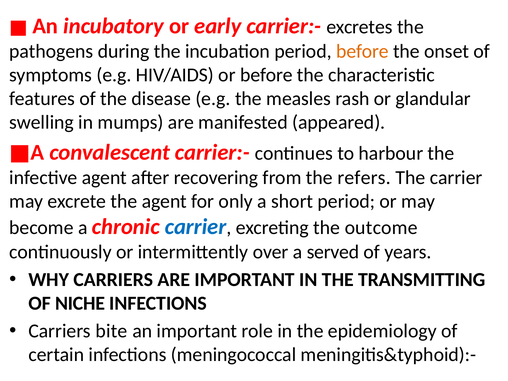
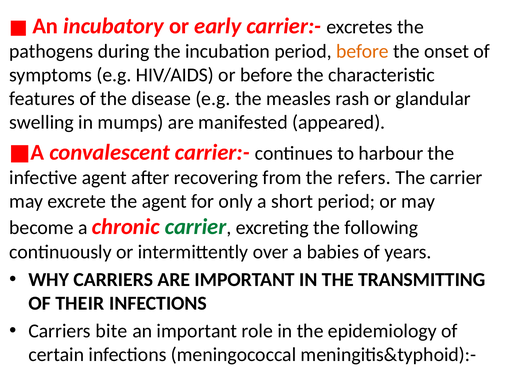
carrier at (196, 227) colour: blue -> green
outcome: outcome -> following
served: served -> babies
NICHE: NICHE -> THEIR
